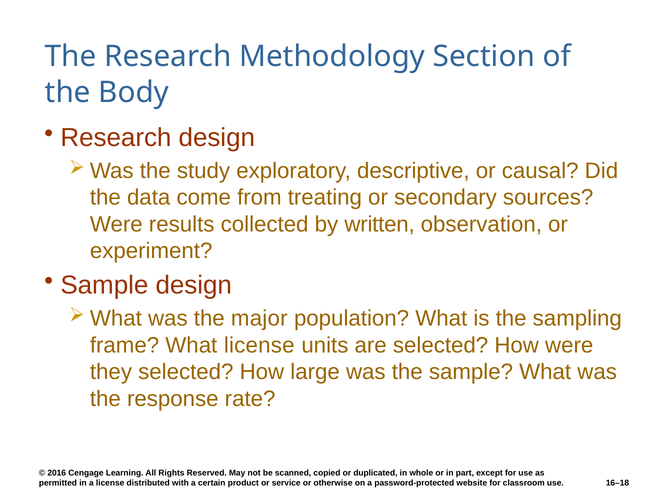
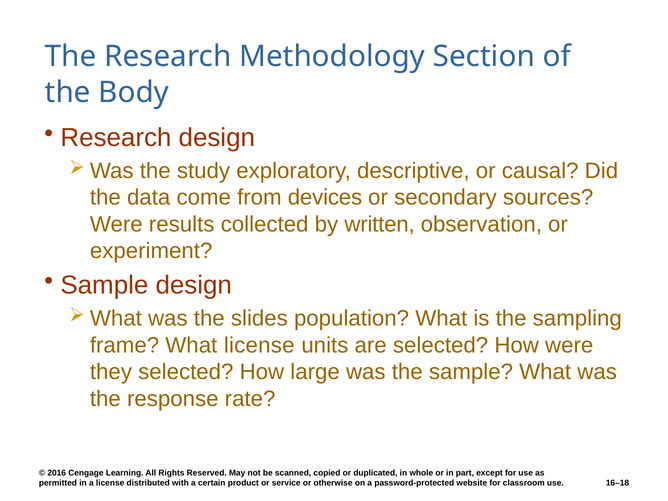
treating: treating -> devices
major: major -> slides
